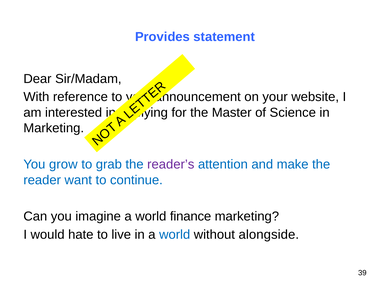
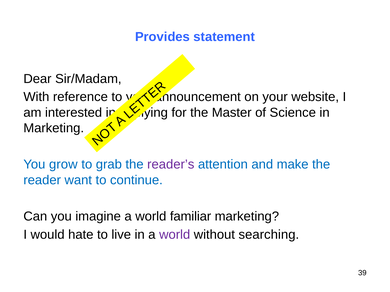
finance: finance -> familiar
world at (175, 235) colour: blue -> purple
alongside: alongside -> searching
